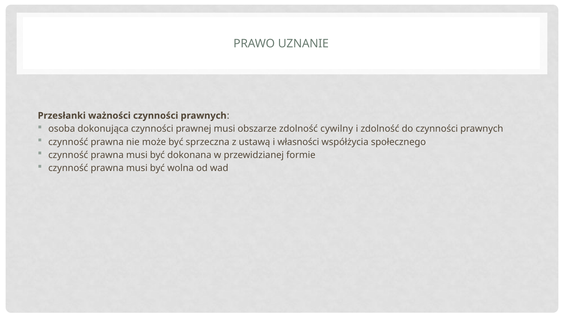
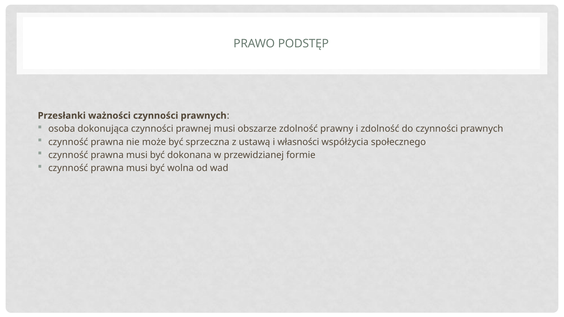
UZNANIE: UZNANIE -> PODSTĘP
cywilny: cywilny -> prawny
